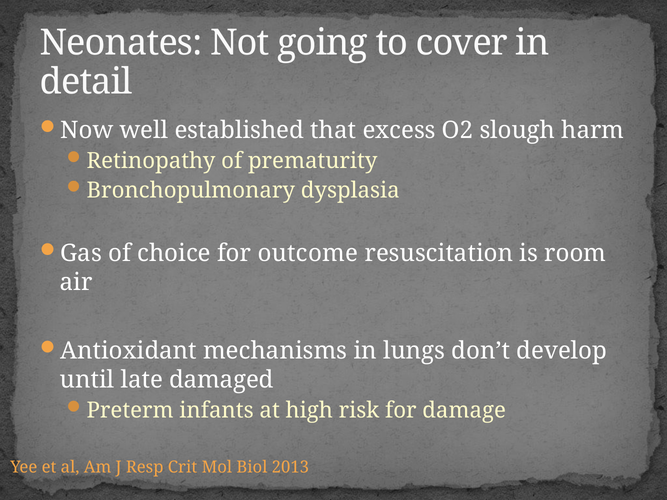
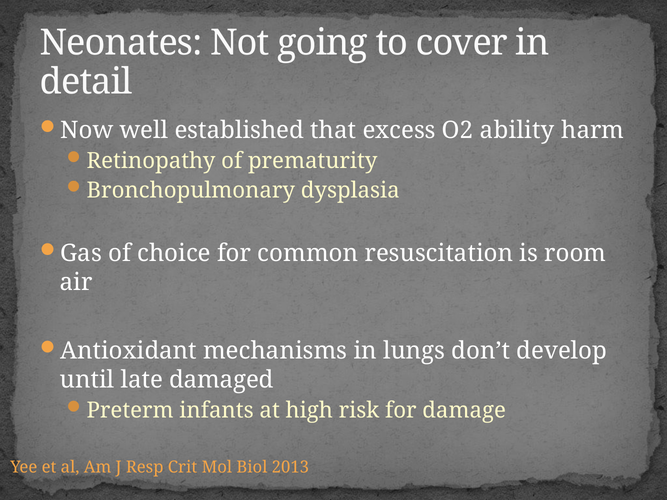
slough: slough -> ability
outcome: outcome -> common
